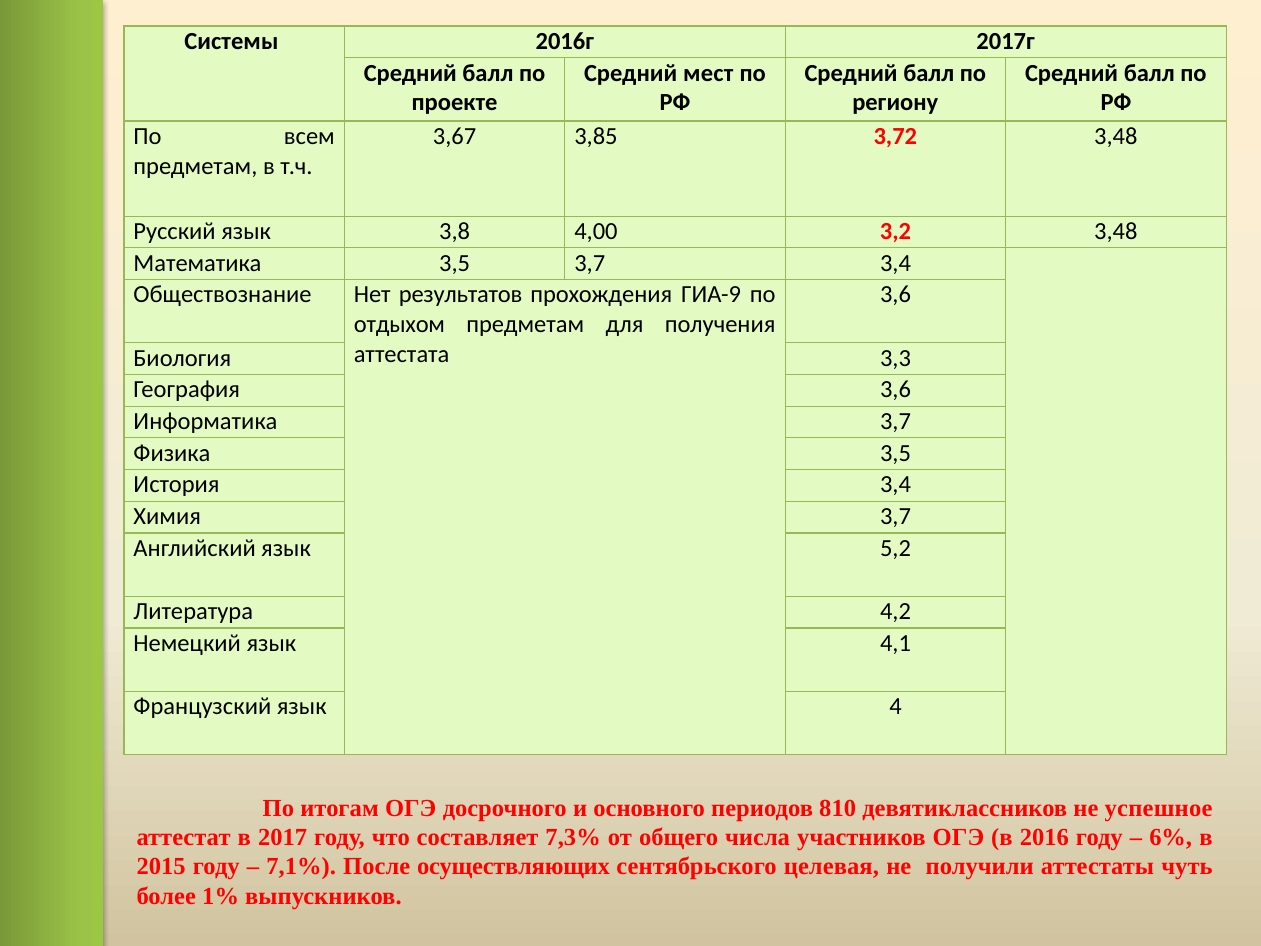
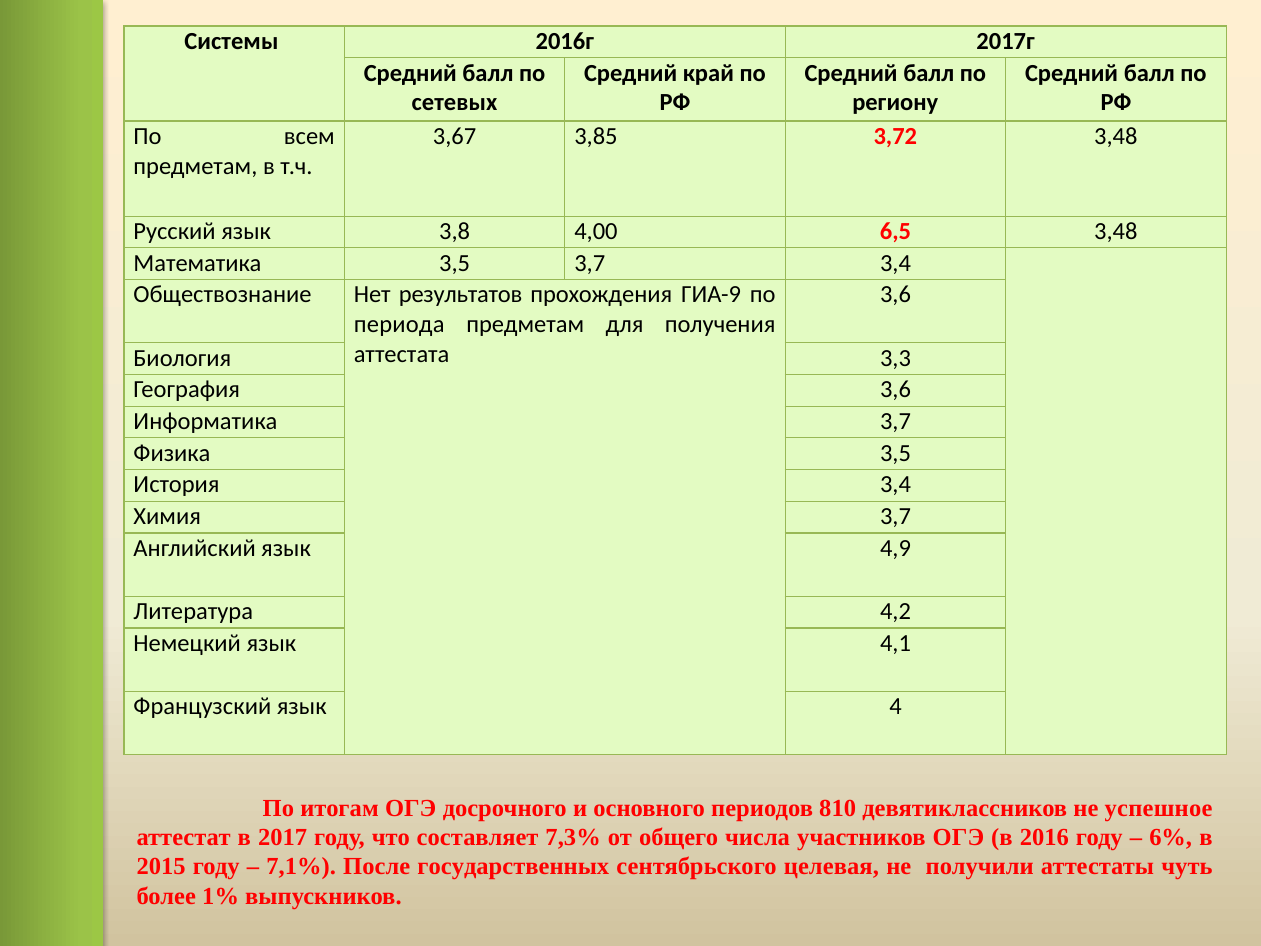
мест: мест -> край
проекте: проекте -> сетевых
3,2: 3,2 -> 6,5
отдыхом: отдыхом -> периода
5,2: 5,2 -> 4,9
осуществляющих: осуществляющих -> государственных
